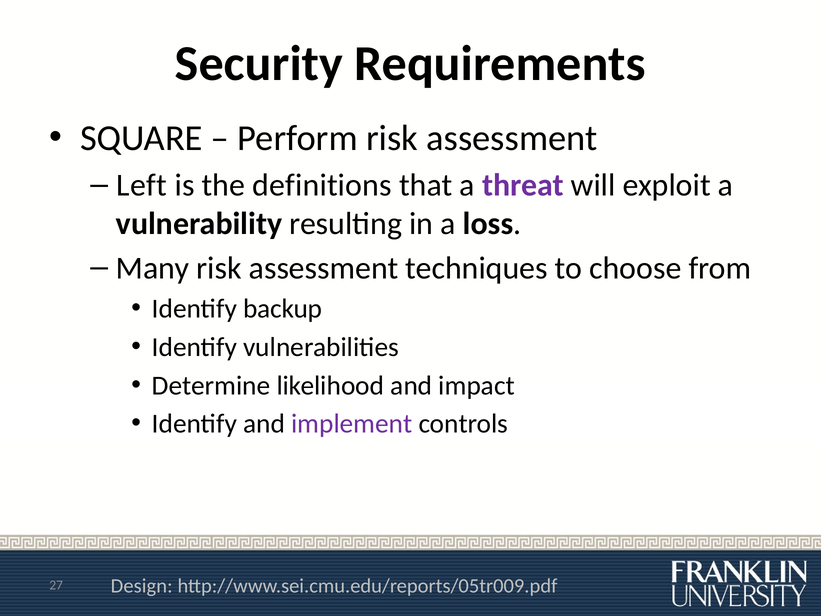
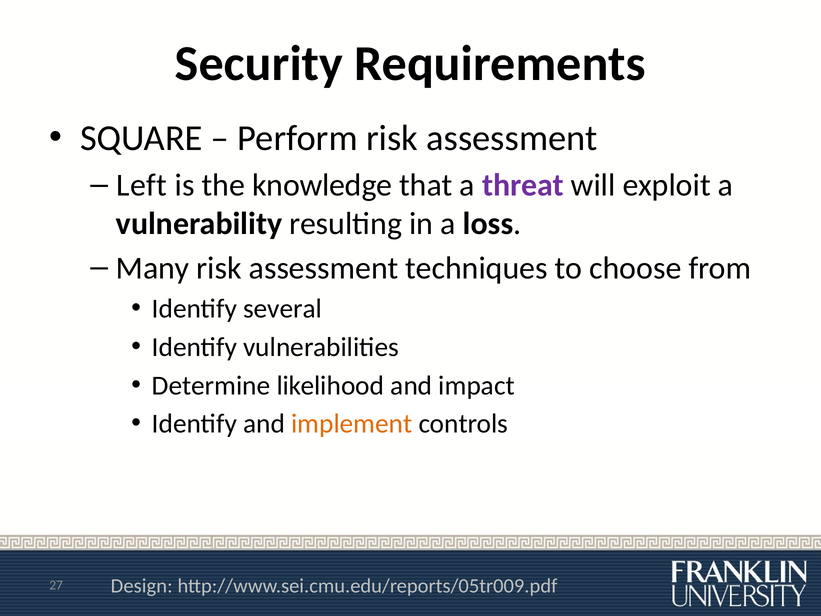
definitions: definitions -> knowledge
backup: backup -> several
implement colour: purple -> orange
